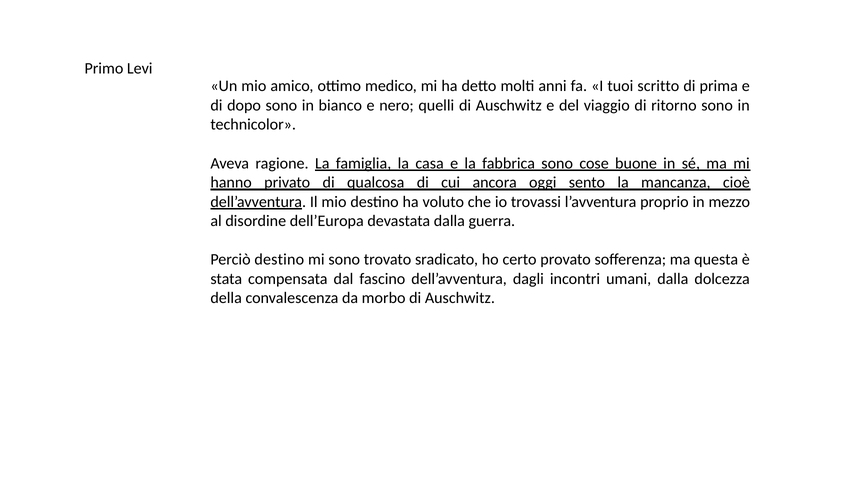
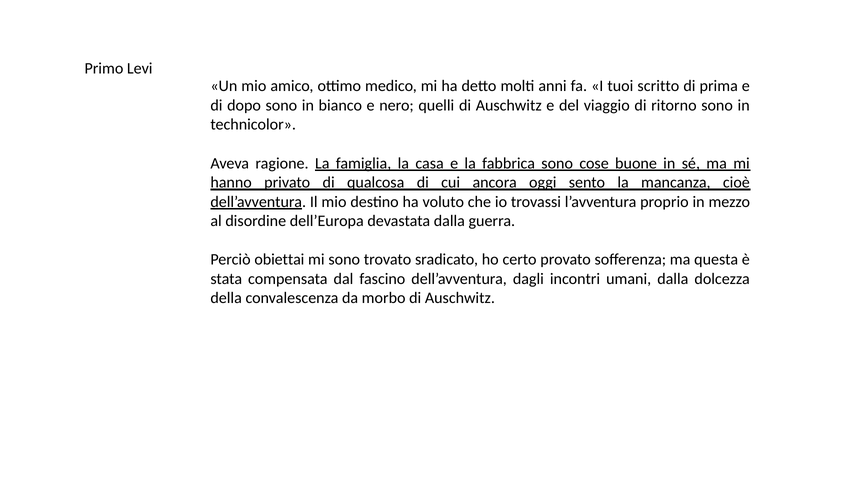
Perciò destino: destino -> obiettai
